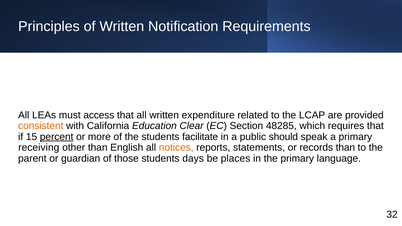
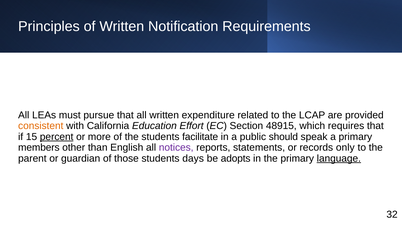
access: access -> pursue
Clear: Clear -> Effort
48285: 48285 -> 48915
receiving: receiving -> members
notices colour: orange -> purple
records than: than -> only
places: places -> adopts
language underline: none -> present
